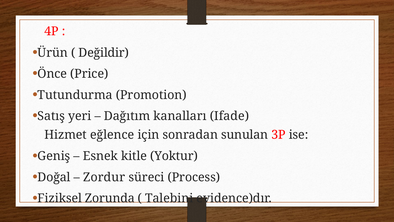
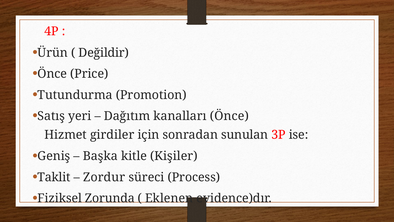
kanalları Ifade: Ifade -> Önce
eğlence: eğlence -> girdiler
Esnek: Esnek -> Başka
Yoktur: Yoktur -> Kişiler
Doğal: Doğal -> Taklit
Talebini: Talebini -> Eklenen
